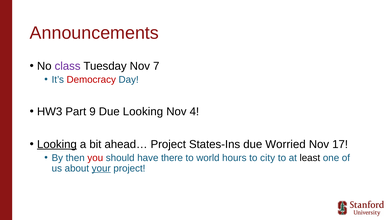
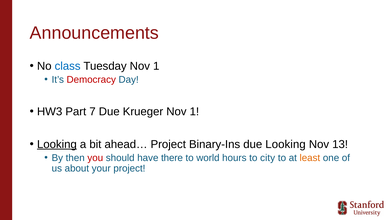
class colour: purple -> blue
Tuesday Nov 7: 7 -> 1
9: 9 -> 7
Due Looking: Looking -> Krueger
4 at (194, 111): 4 -> 1
States-Ins: States-Ins -> Binary-Ins
due Worried: Worried -> Looking
17: 17 -> 13
least colour: black -> orange
your underline: present -> none
